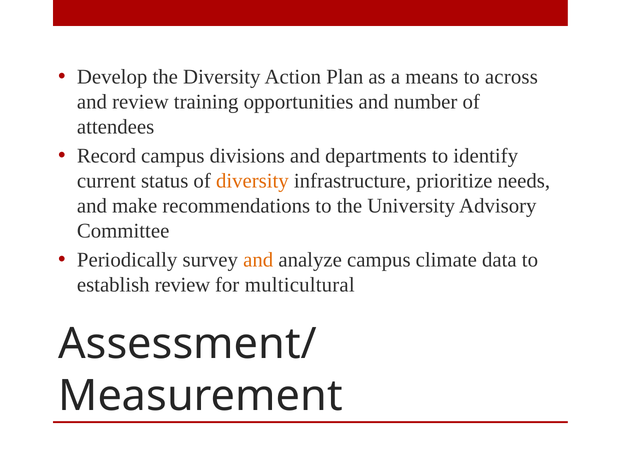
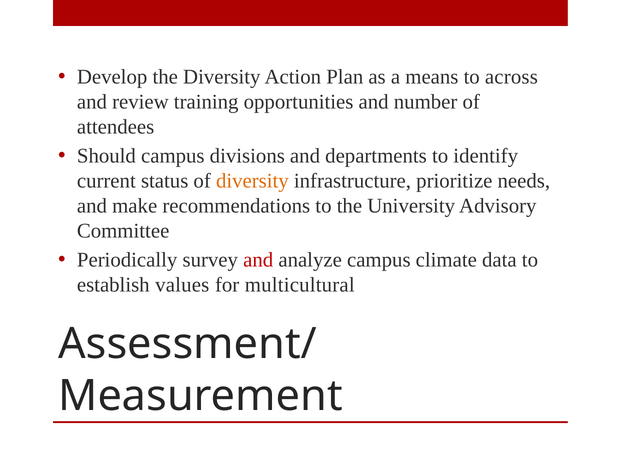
Record: Record -> Should
and at (258, 260) colour: orange -> red
establish review: review -> values
